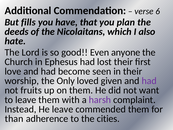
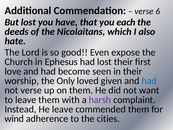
But fills: fills -> lost
plan: plan -> each
anyone: anyone -> expose
had at (149, 81) colour: purple -> blue
not fruits: fruits -> verse
than: than -> wind
